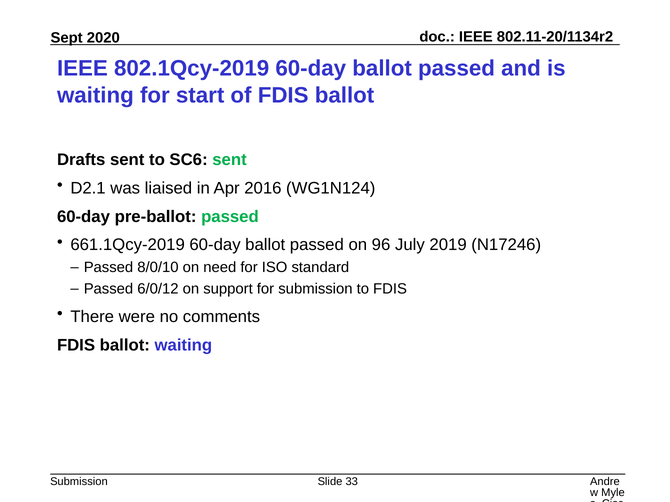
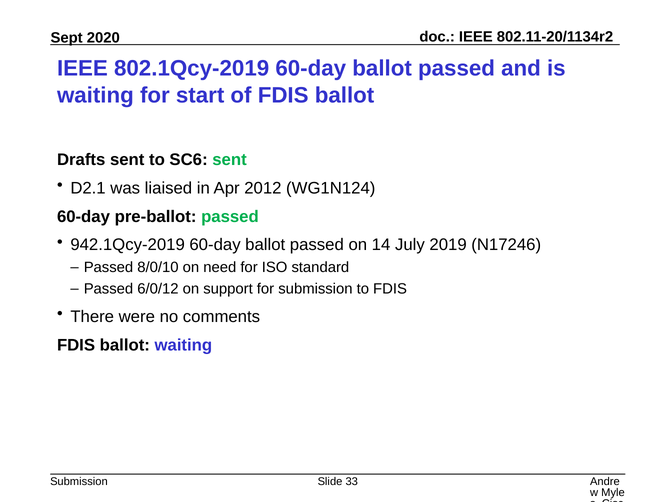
2016: 2016 -> 2012
661.1Qcy-2019: 661.1Qcy-2019 -> 942.1Qcy-2019
96: 96 -> 14
